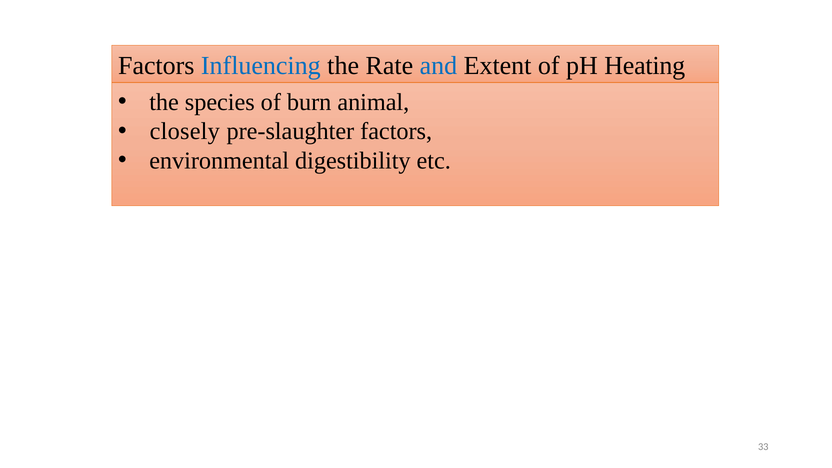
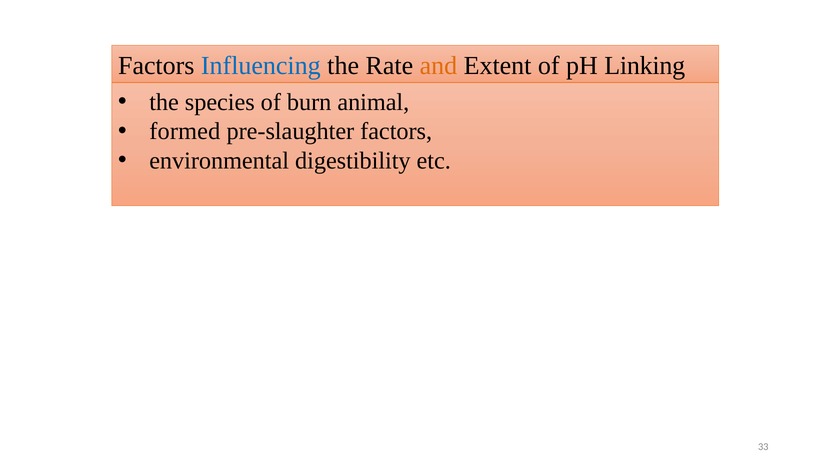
and colour: blue -> orange
Heating: Heating -> Linking
closely: closely -> formed
